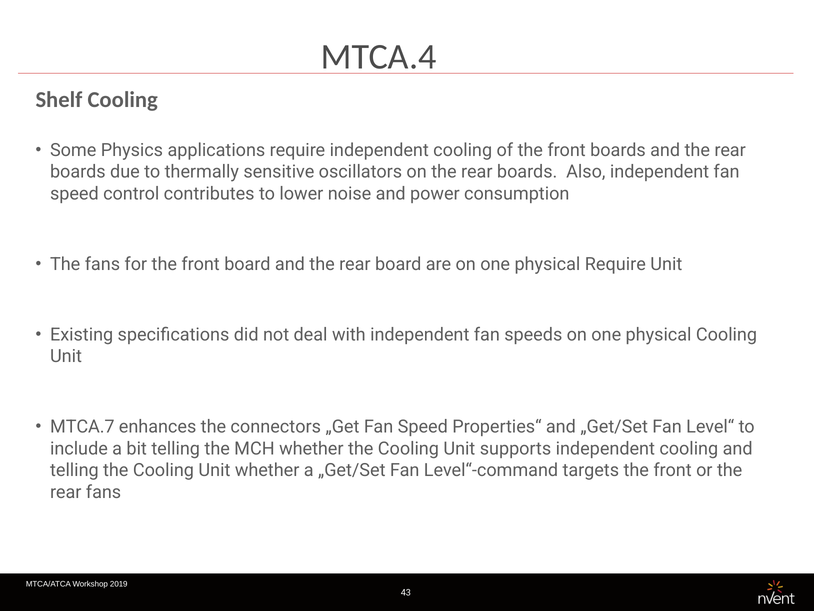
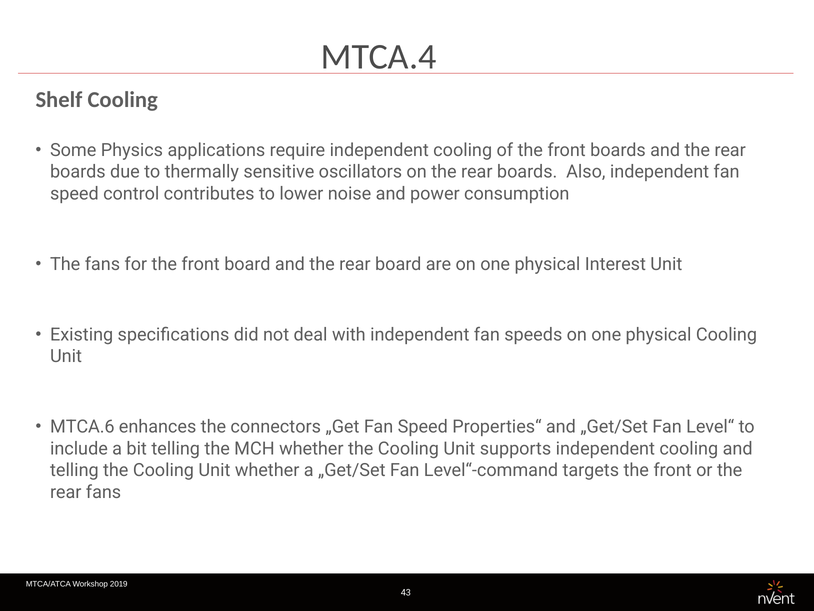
physical Require: Require -> Interest
MTCA.7: MTCA.7 -> MTCA.6
